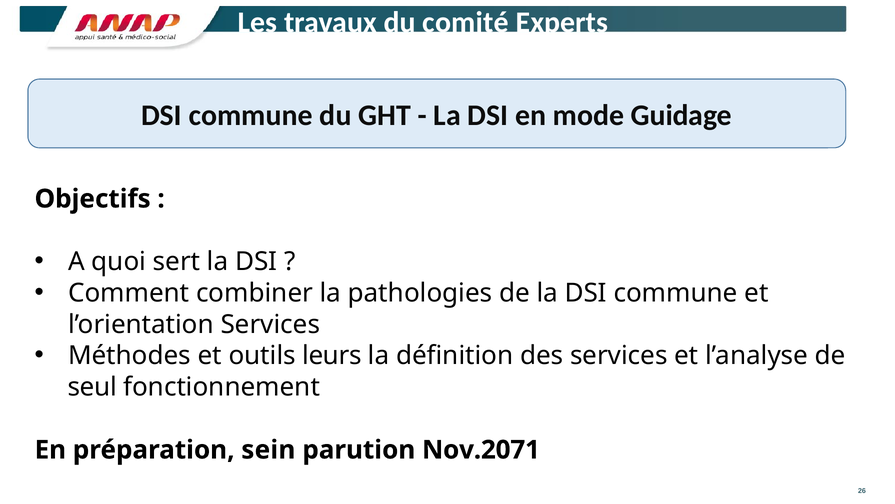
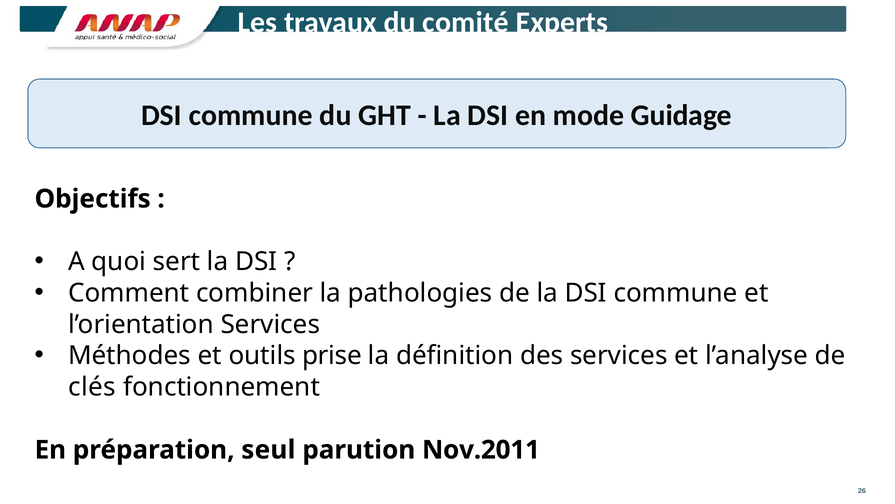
leurs: leurs -> prise
seul: seul -> clés
sein: sein -> seul
Nov.2071: Nov.2071 -> Nov.2011
